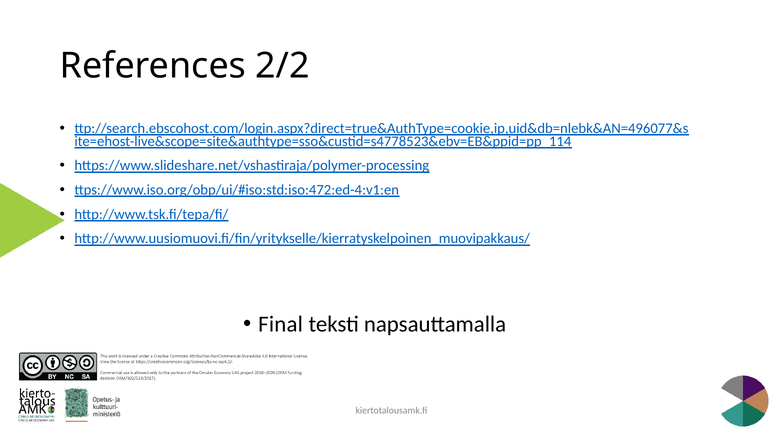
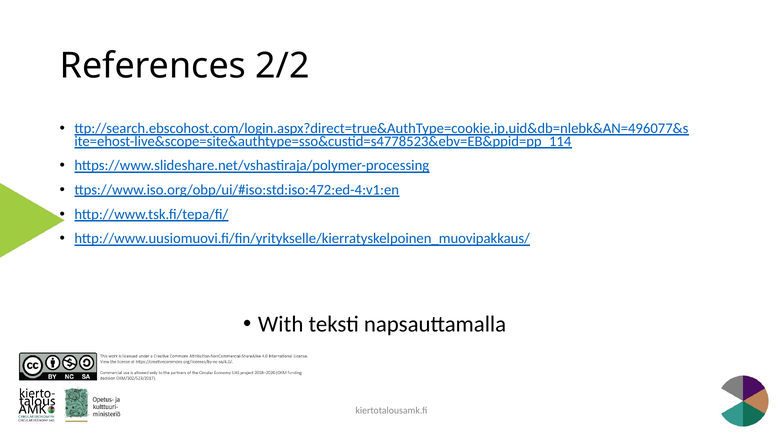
Final: Final -> With
